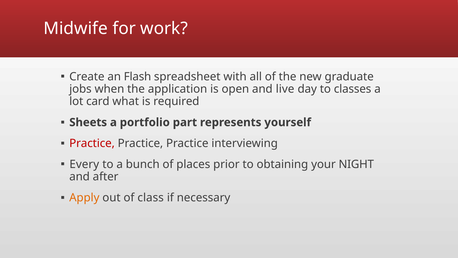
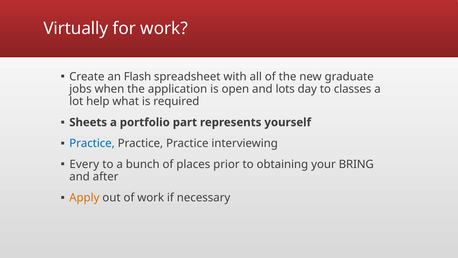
Midwife: Midwife -> Virtually
live: live -> lots
card: card -> help
Practice at (92, 143) colour: red -> blue
NIGHT: NIGHT -> BRING
of class: class -> work
